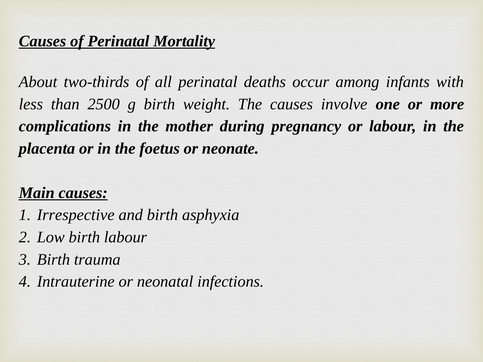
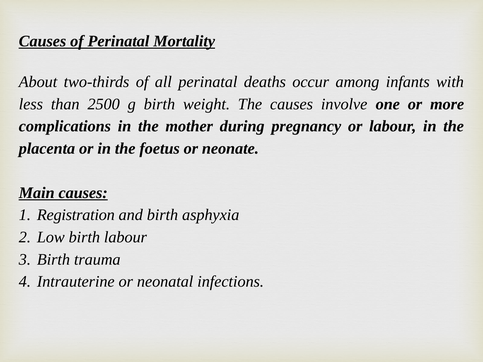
Irrespective: Irrespective -> Registration
